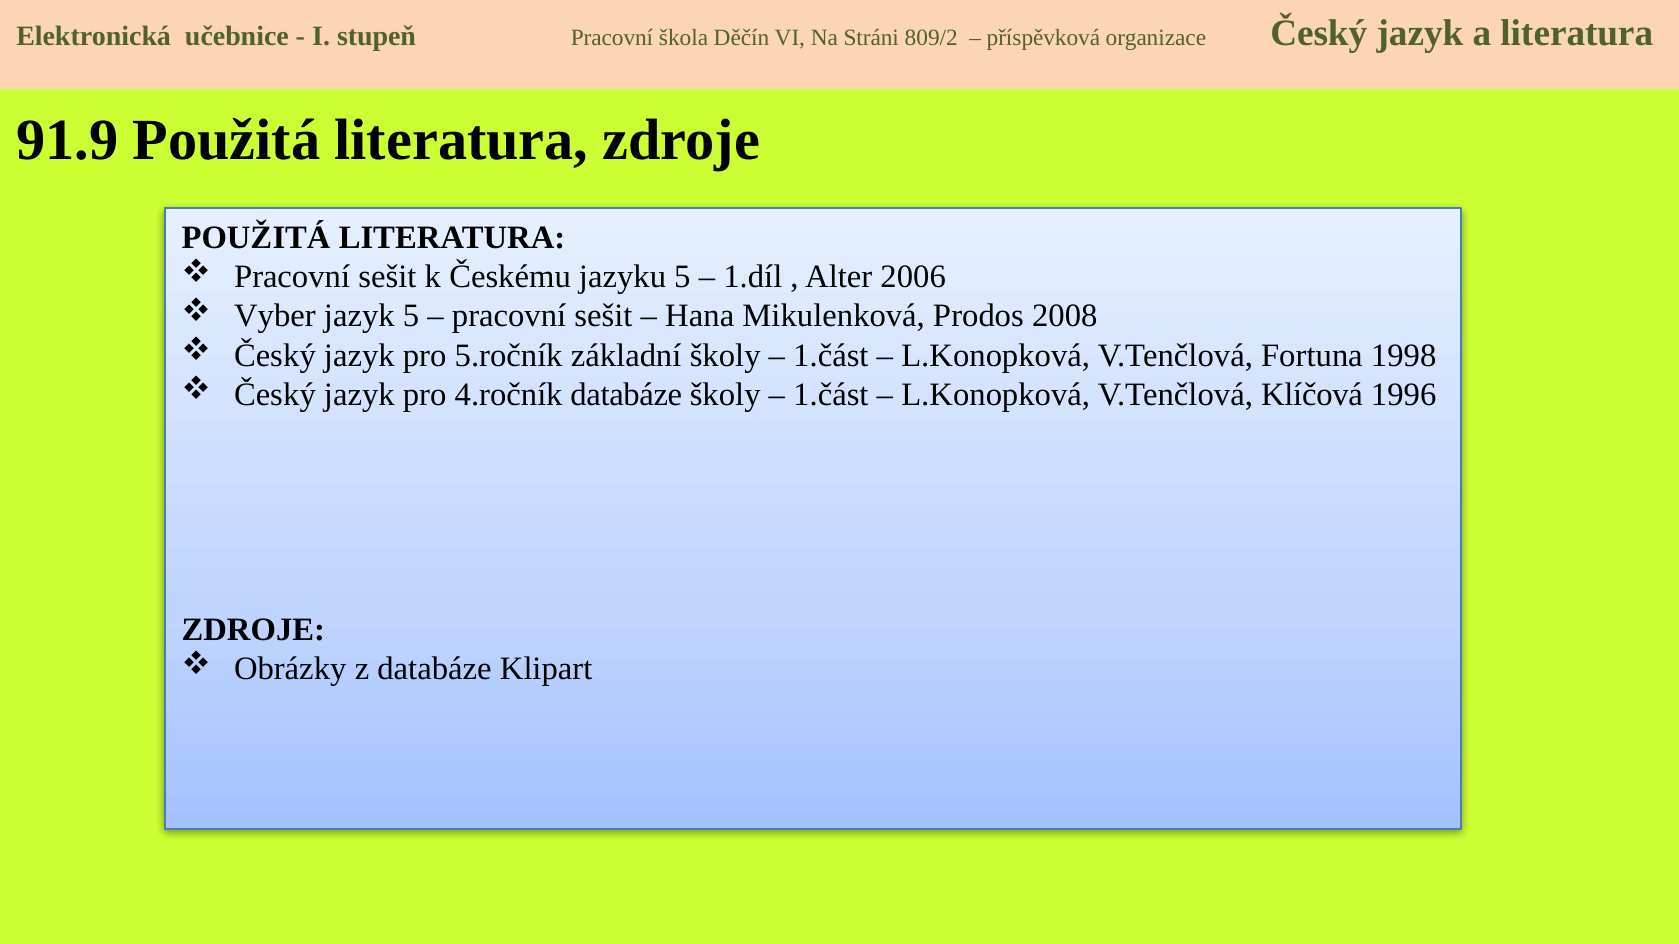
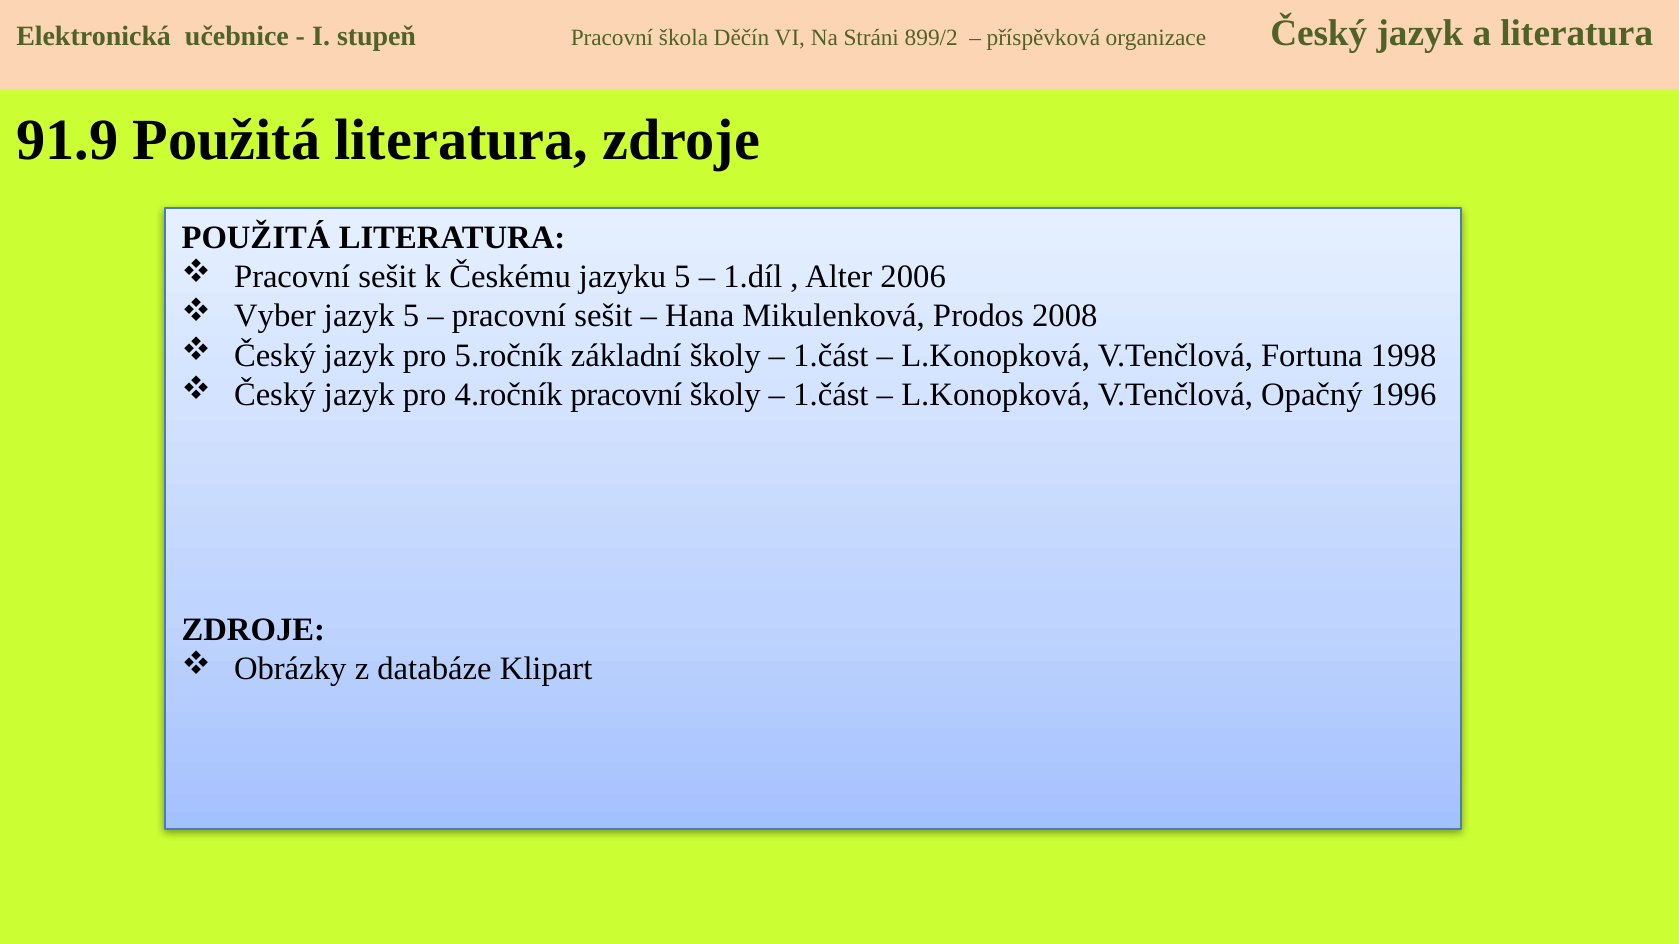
809/2: 809/2 -> 899/2
4.ročník databáze: databáze -> pracovní
Klíčová: Klíčová -> Opačný
